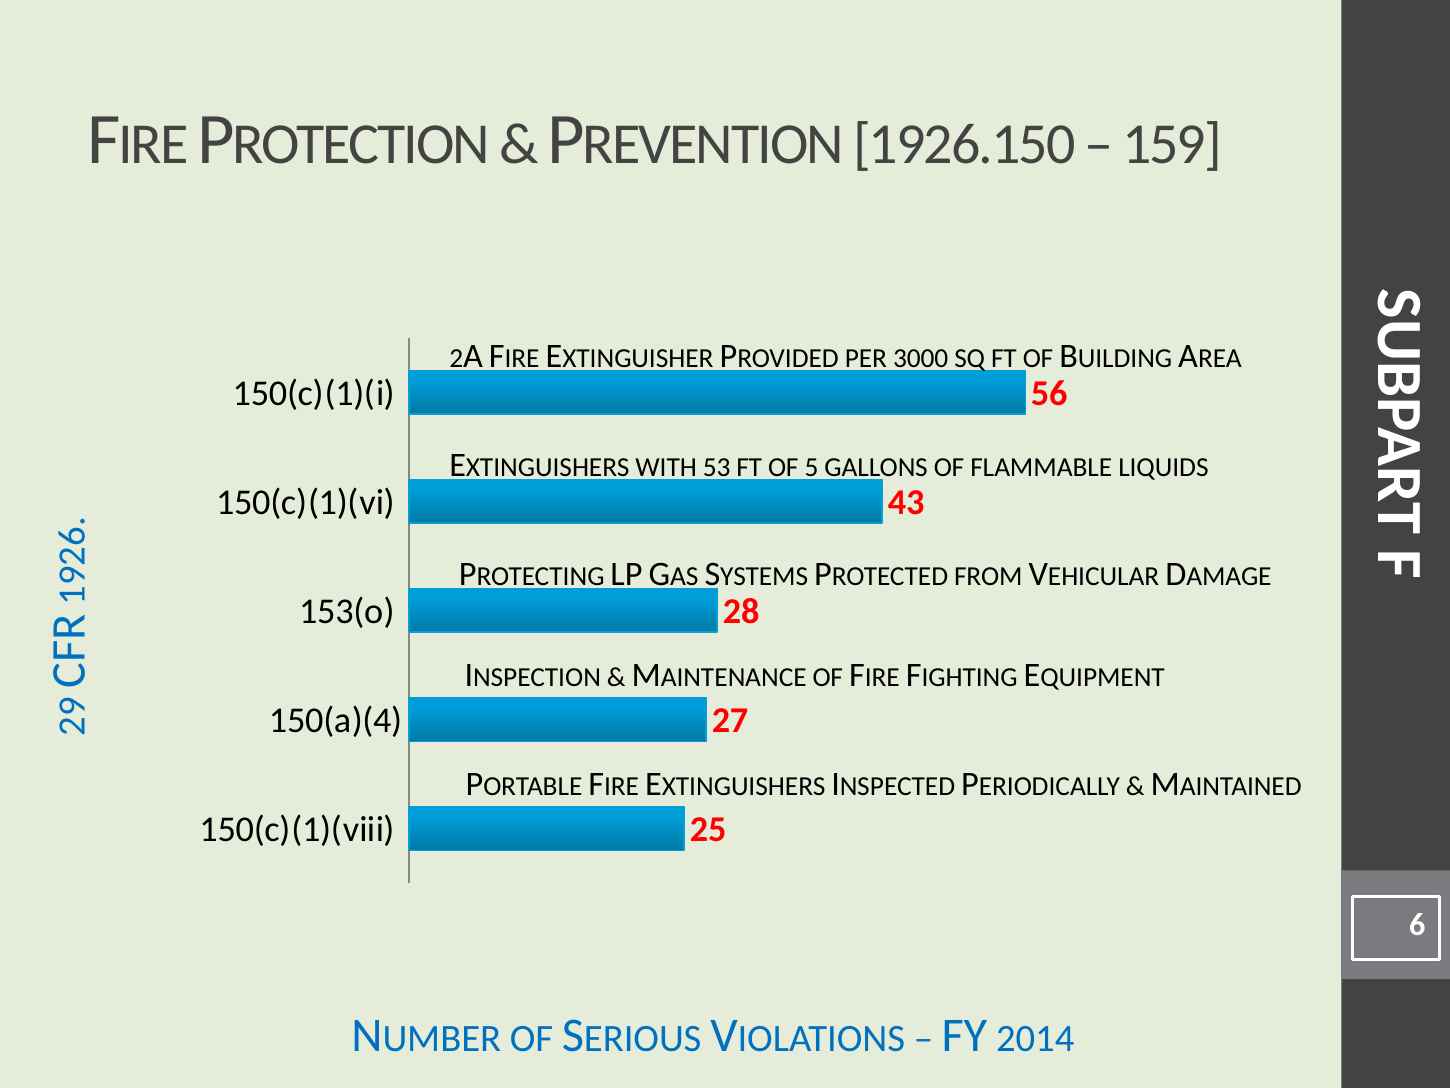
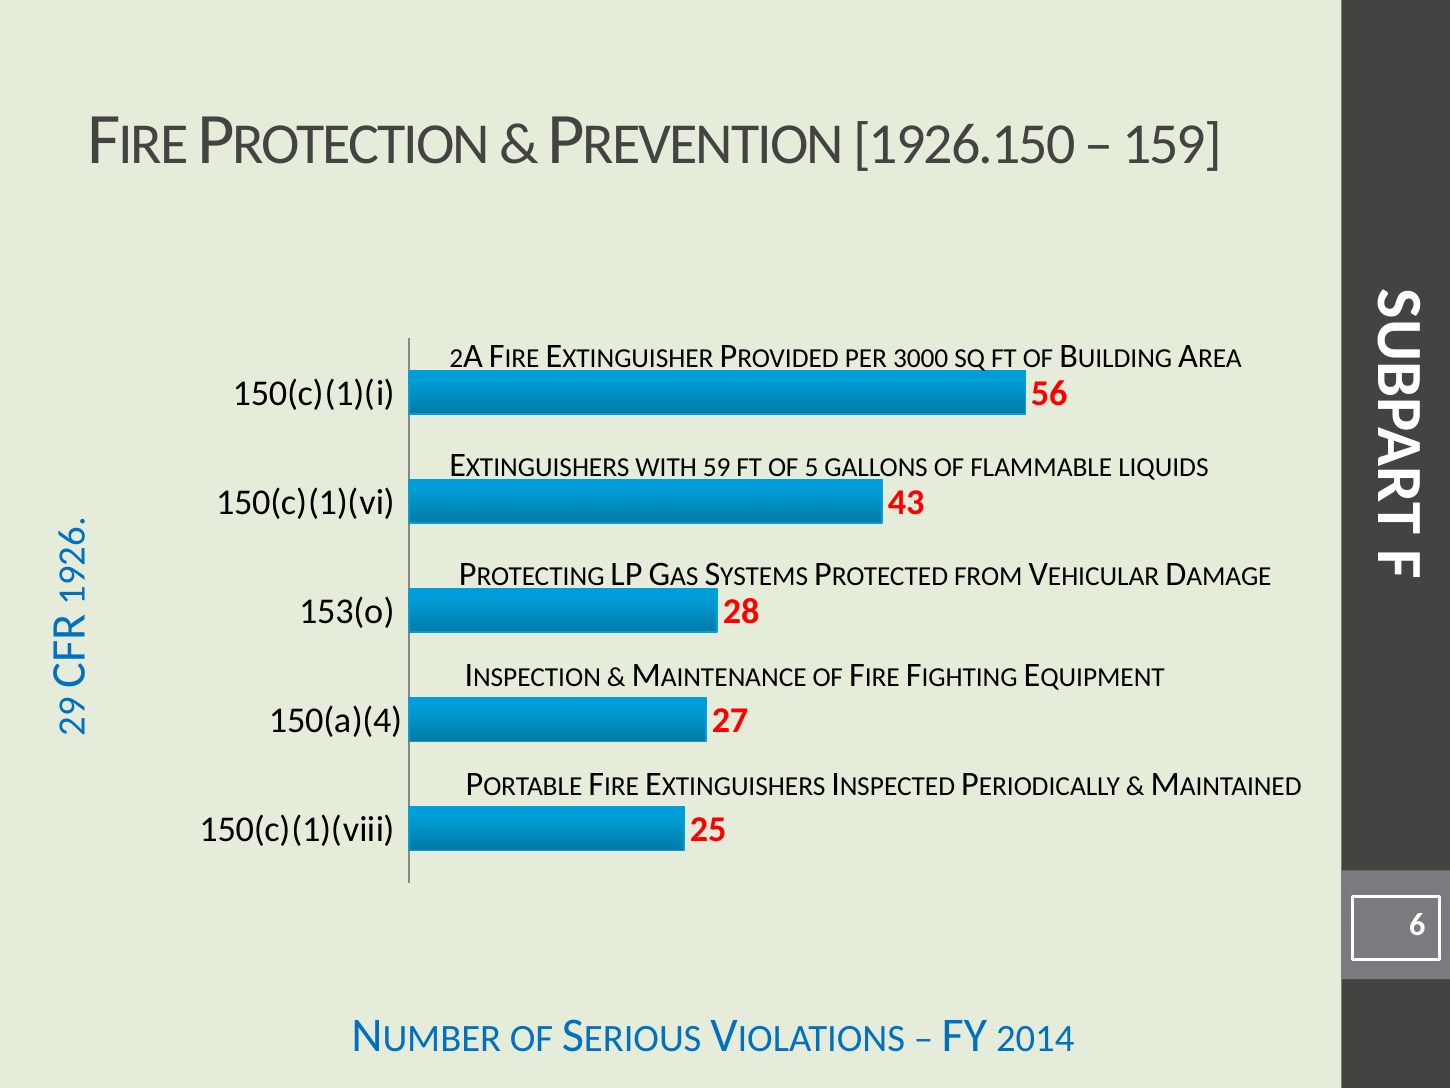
53: 53 -> 59
